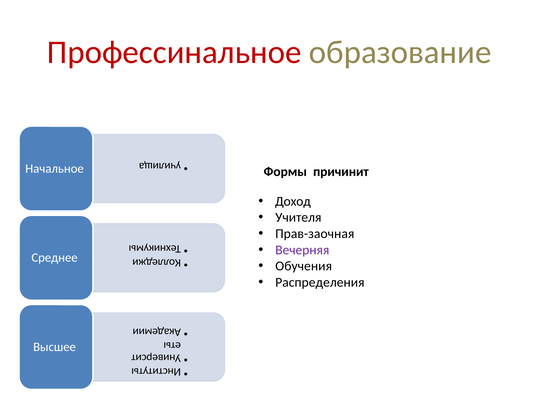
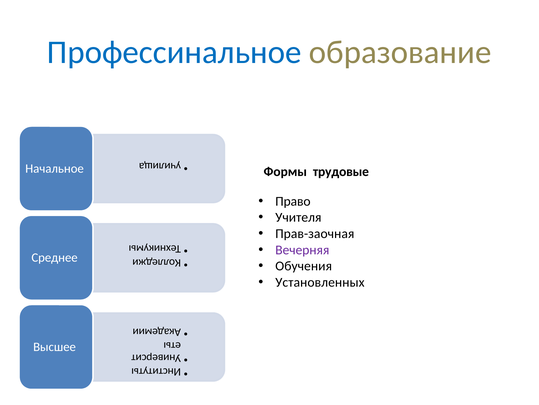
Профессинальное colour: red -> blue
причинит: причинит -> трудовые
Доход: Доход -> Право
Распределения: Распределения -> Установленных
